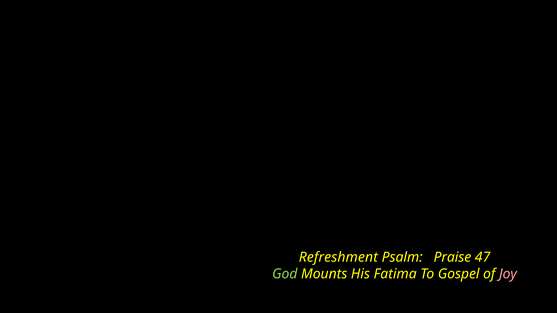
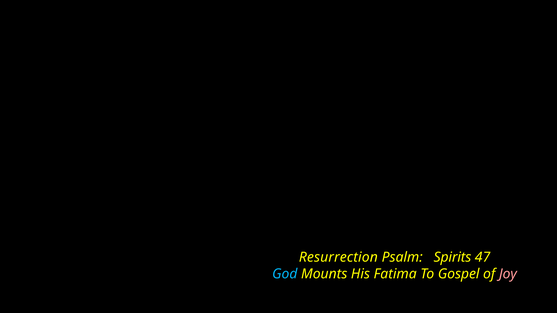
Refreshment: Refreshment -> Resurrection
Praise: Praise -> Spirits
God colour: light green -> light blue
